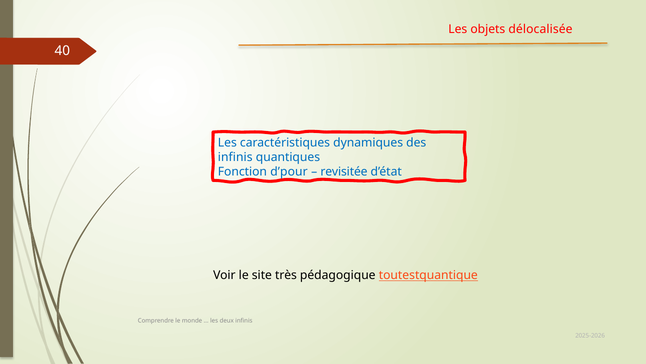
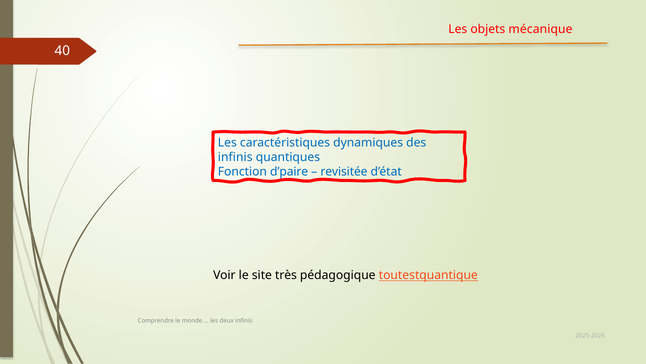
délocalisée: délocalisée -> mécanique
d’pour: d’pour -> d’paire
